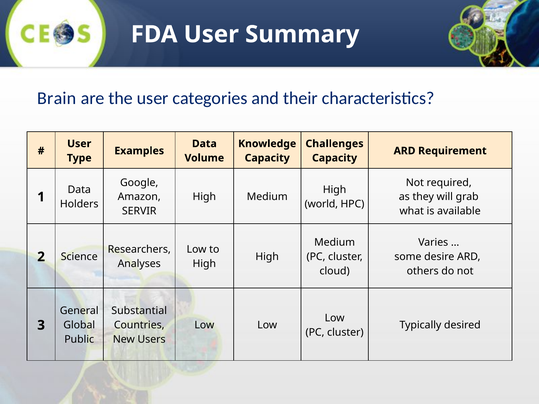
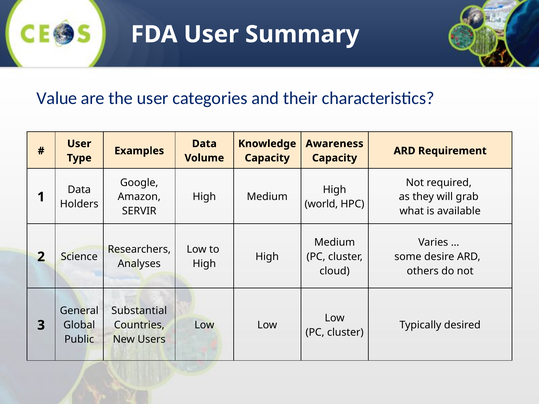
Brain: Brain -> Value
Challenges: Challenges -> Awareness
